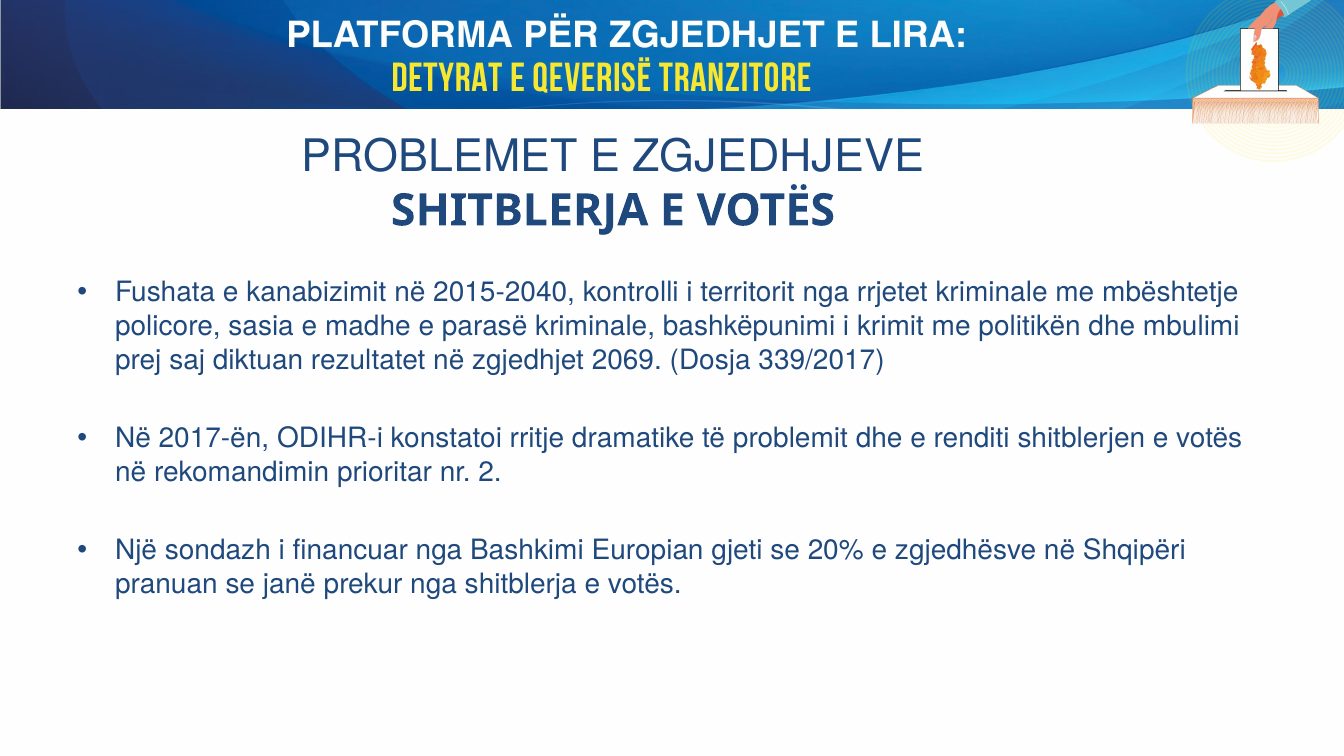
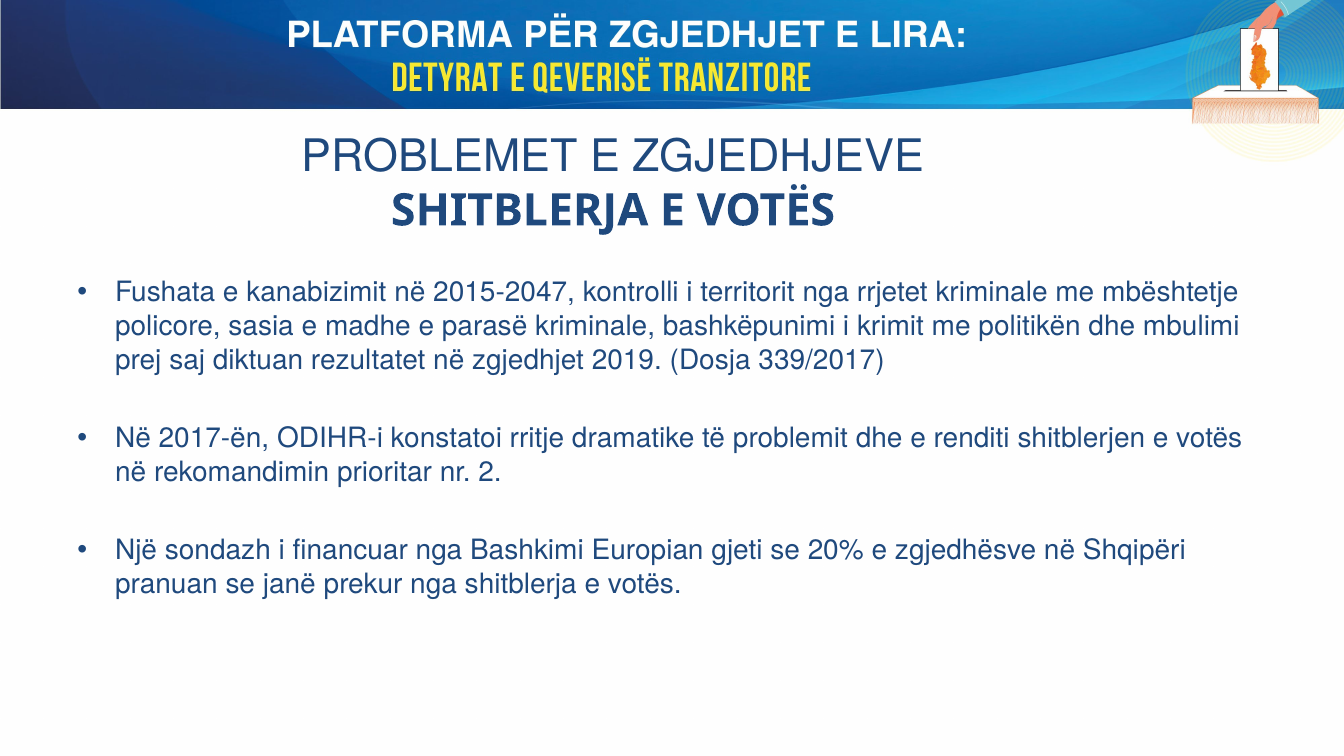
2015-2040: 2015-2040 -> 2015-2047
2069: 2069 -> 2019
